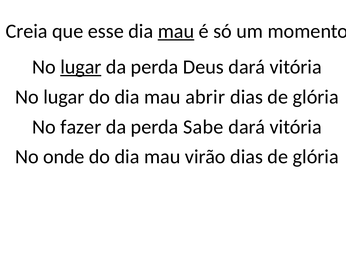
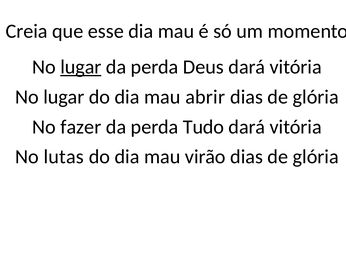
mau at (176, 31) underline: present -> none
Sabe: Sabe -> Tudo
onde: onde -> lutas
